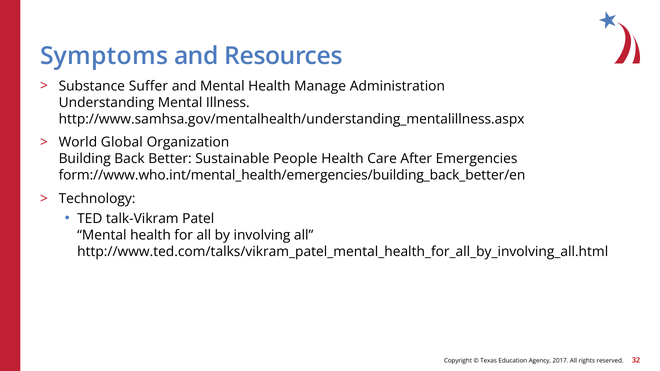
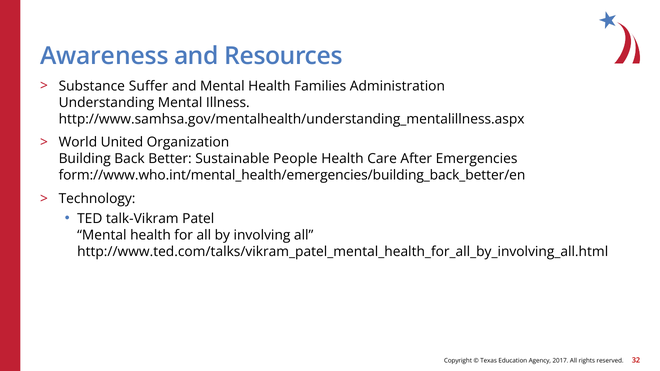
Symptoms: Symptoms -> Awareness
Manage: Manage -> Families
Global: Global -> United
